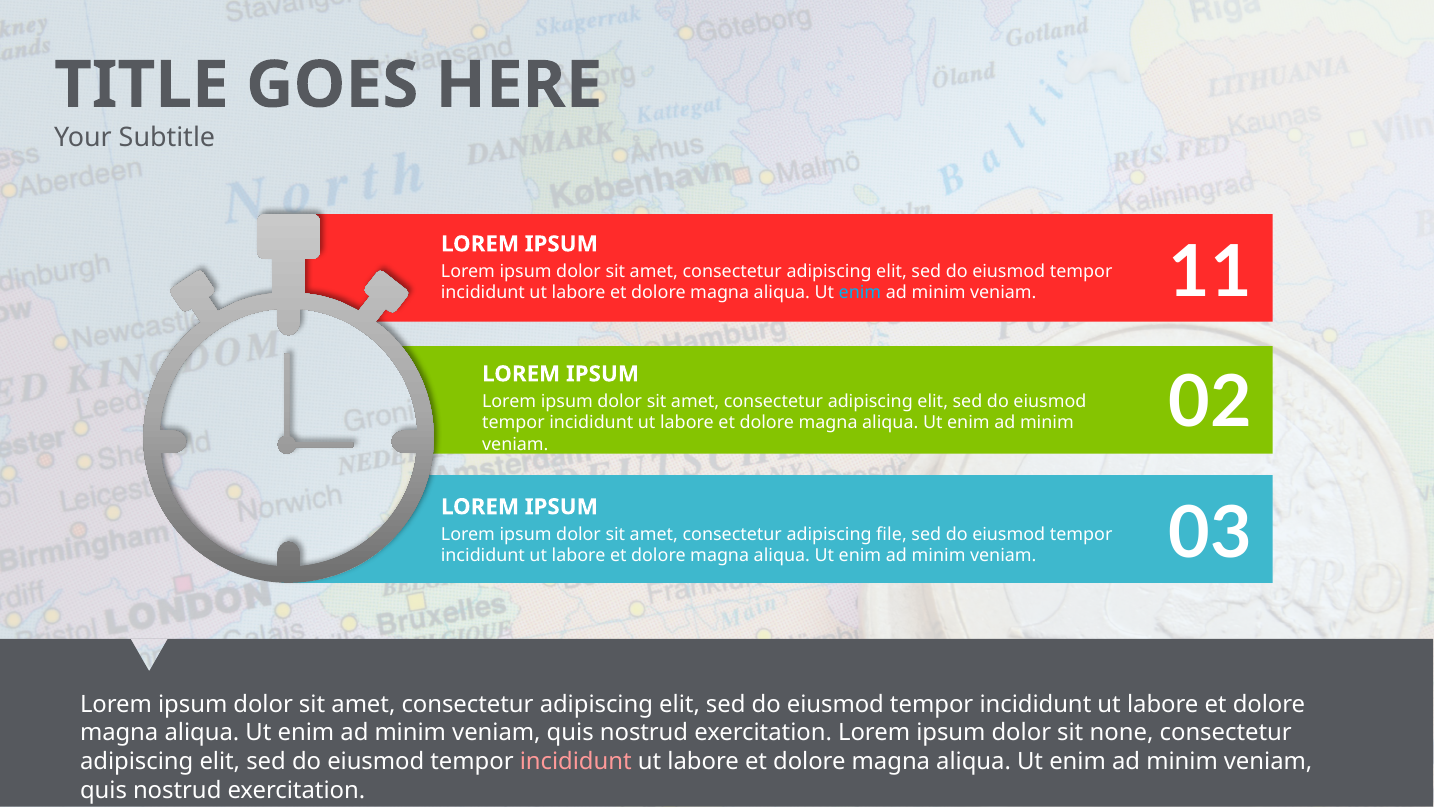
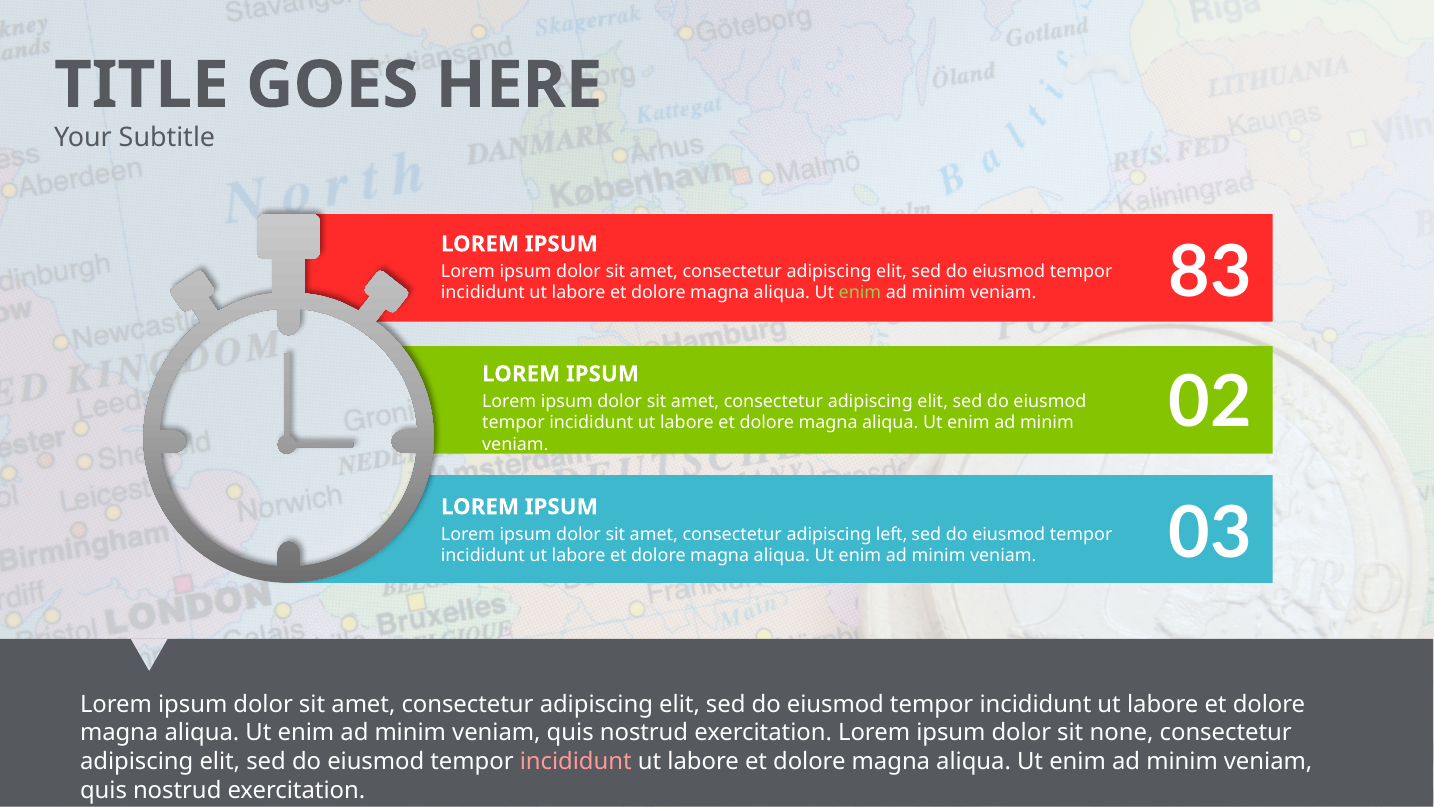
enim at (860, 293) colour: light blue -> light green
11: 11 -> 83
file: file -> left
